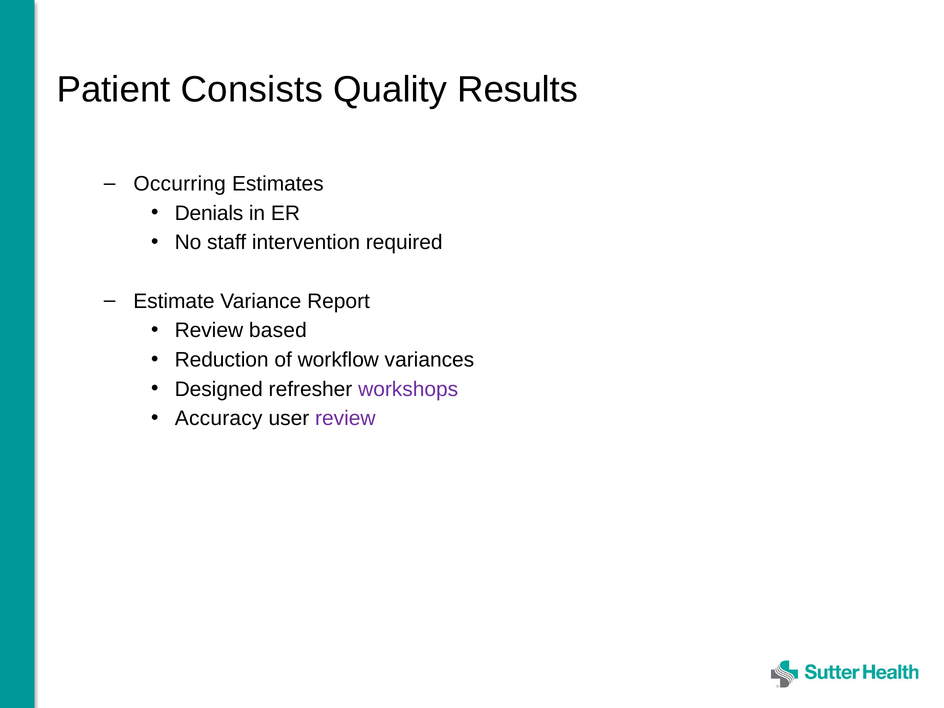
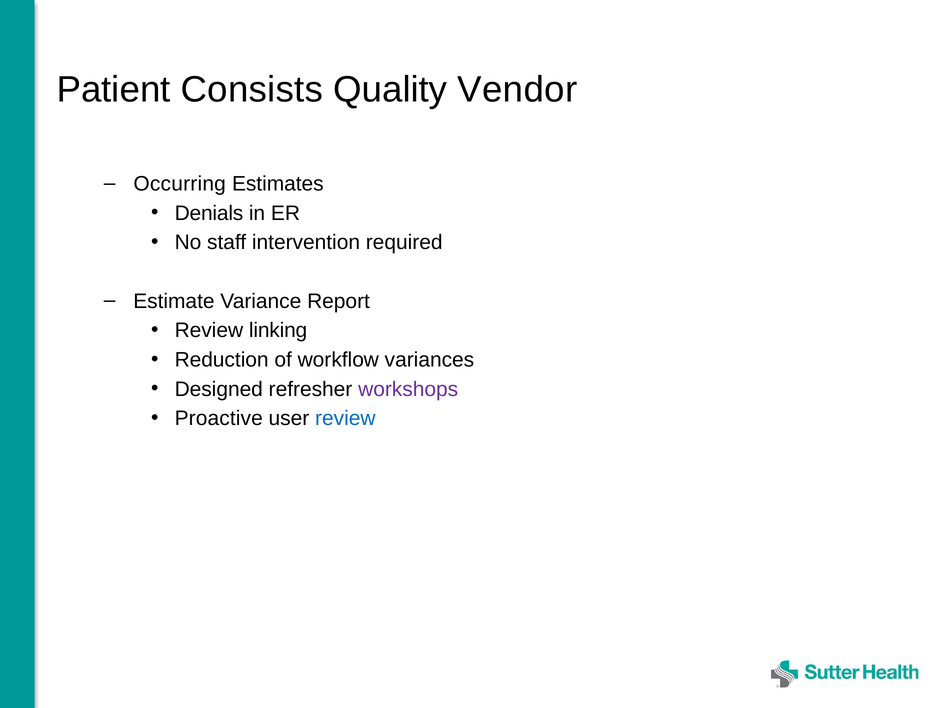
Results: Results -> Vendor
based: based -> linking
Accuracy: Accuracy -> Proactive
review at (345, 419) colour: purple -> blue
